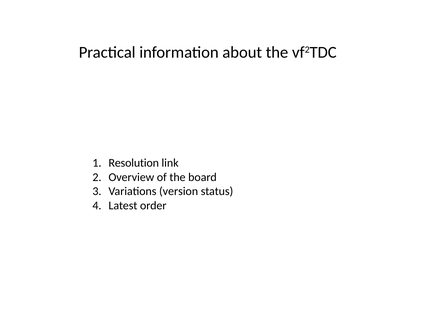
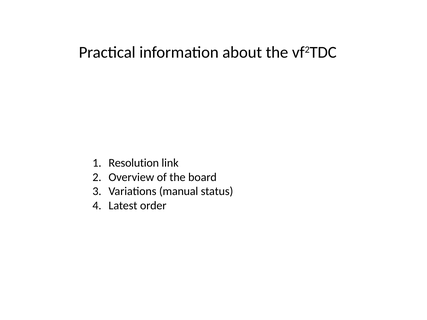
version: version -> manual
